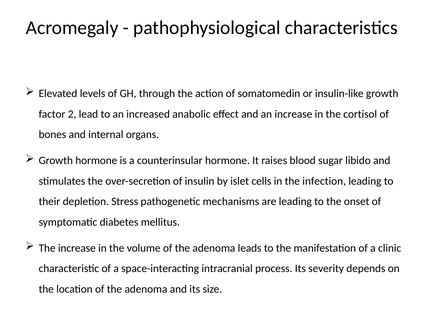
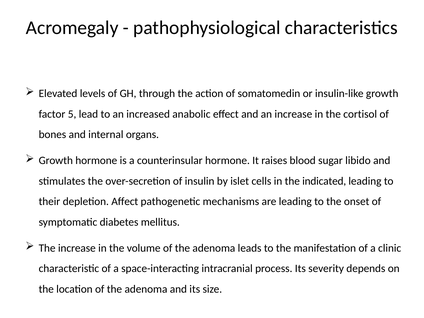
2: 2 -> 5
infection: infection -> indicated
Stress: Stress -> Affect
